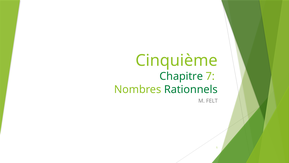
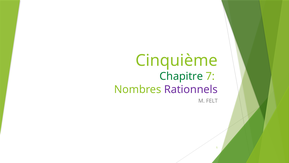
Rationnels colour: green -> purple
